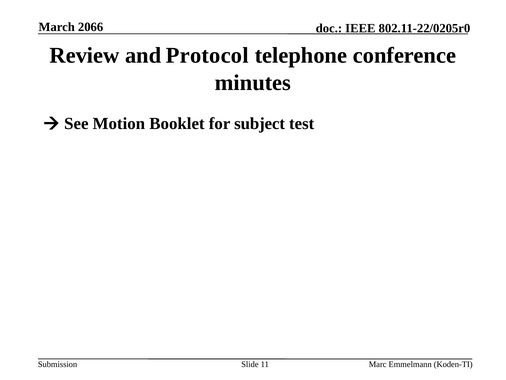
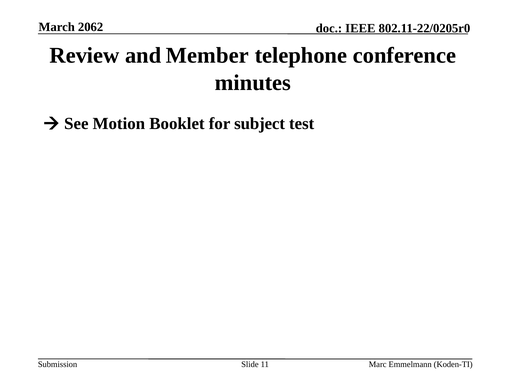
2066: 2066 -> 2062
Protocol: Protocol -> Member
